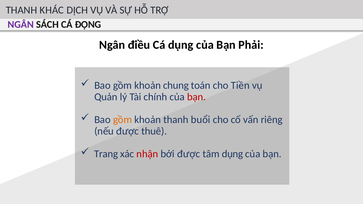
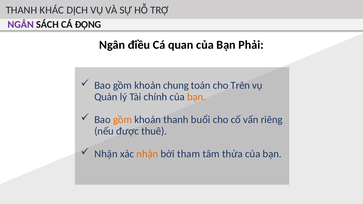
Cá dụng: dụng -> quan
Tiền: Tiền -> Trên
bạn at (196, 97) colour: red -> orange
Trang at (106, 154): Trang -> Nhận
nhận at (147, 154) colour: red -> orange
bởi được: được -> tham
tâm dụng: dụng -> thừa
